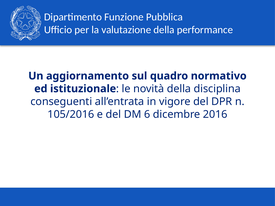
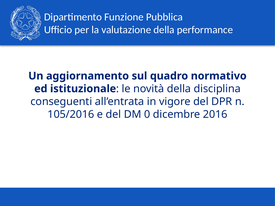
6: 6 -> 0
